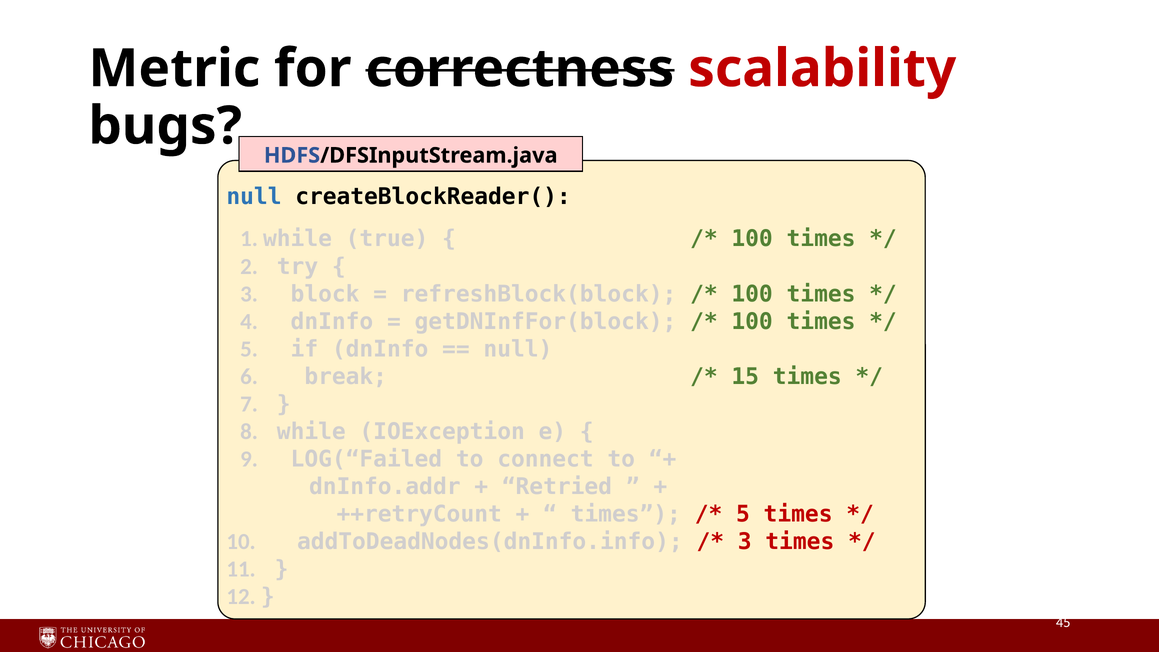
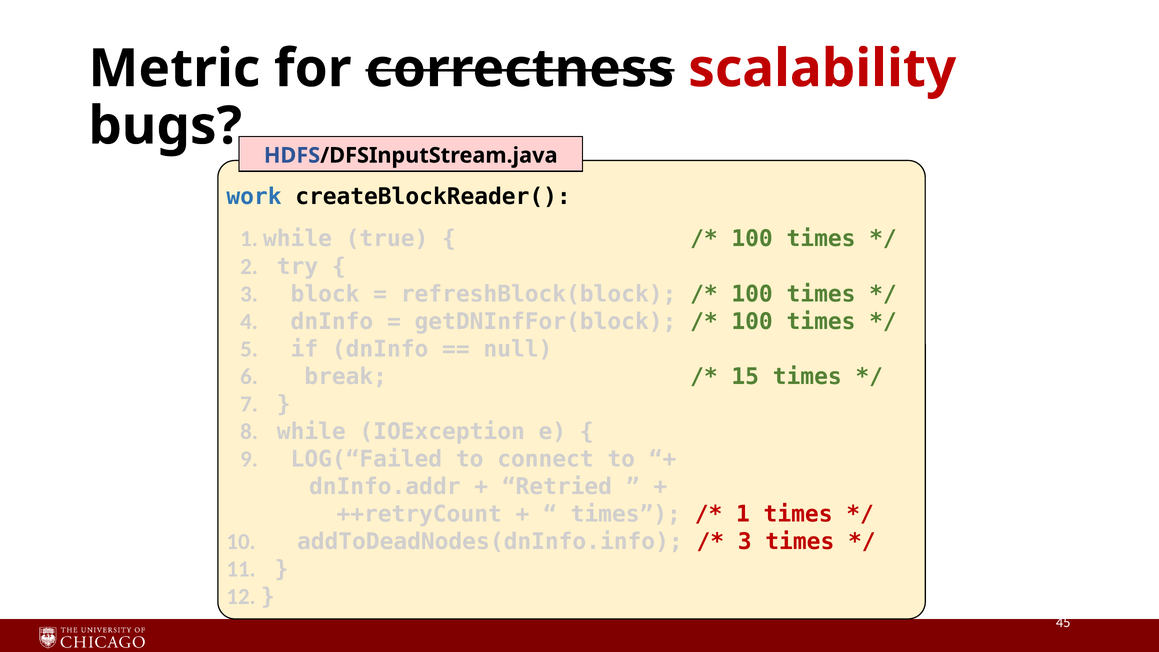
null at (254, 197): null -> work
5 at (743, 514): 5 -> 1
